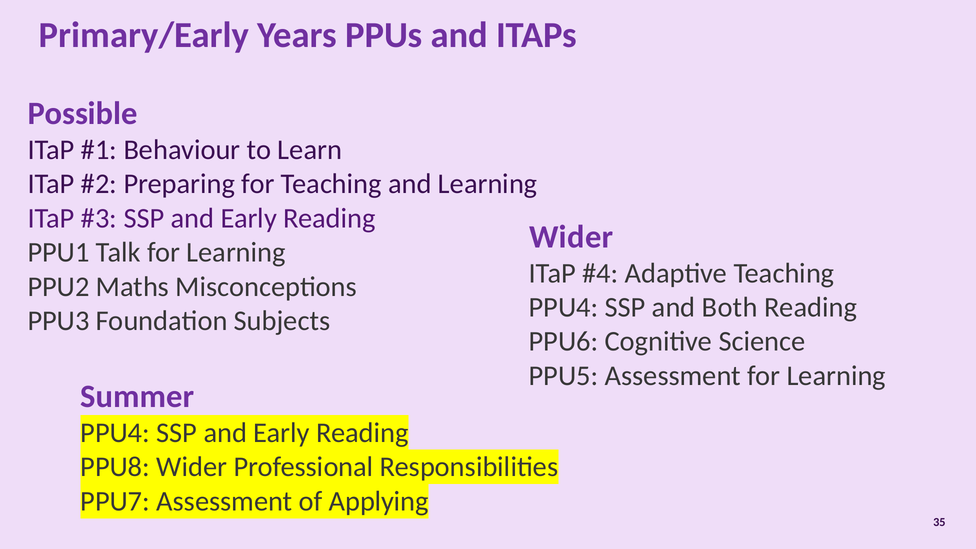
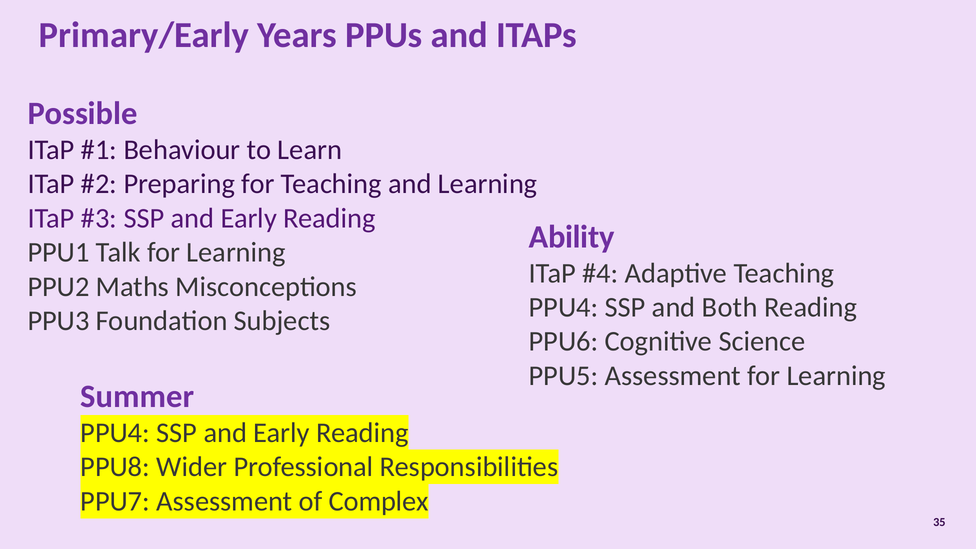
Wider at (571, 237): Wider -> Ability
Applying: Applying -> Complex
